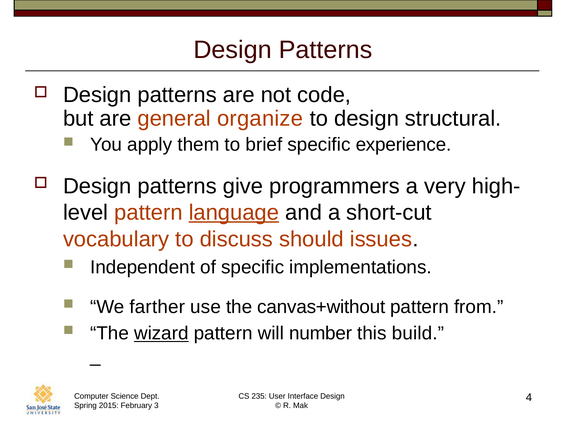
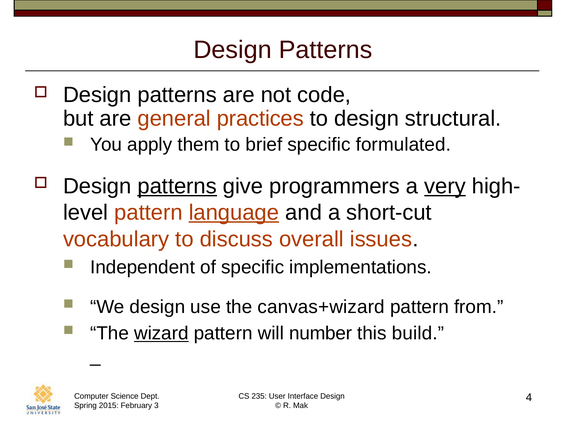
organize: organize -> practices
experience: experience -> formulated
patterns at (177, 186) underline: none -> present
very underline: none -> present
should: should -> overall
We farther: farther -> design
canvas+without: canvas+without -> canvas+wizard
